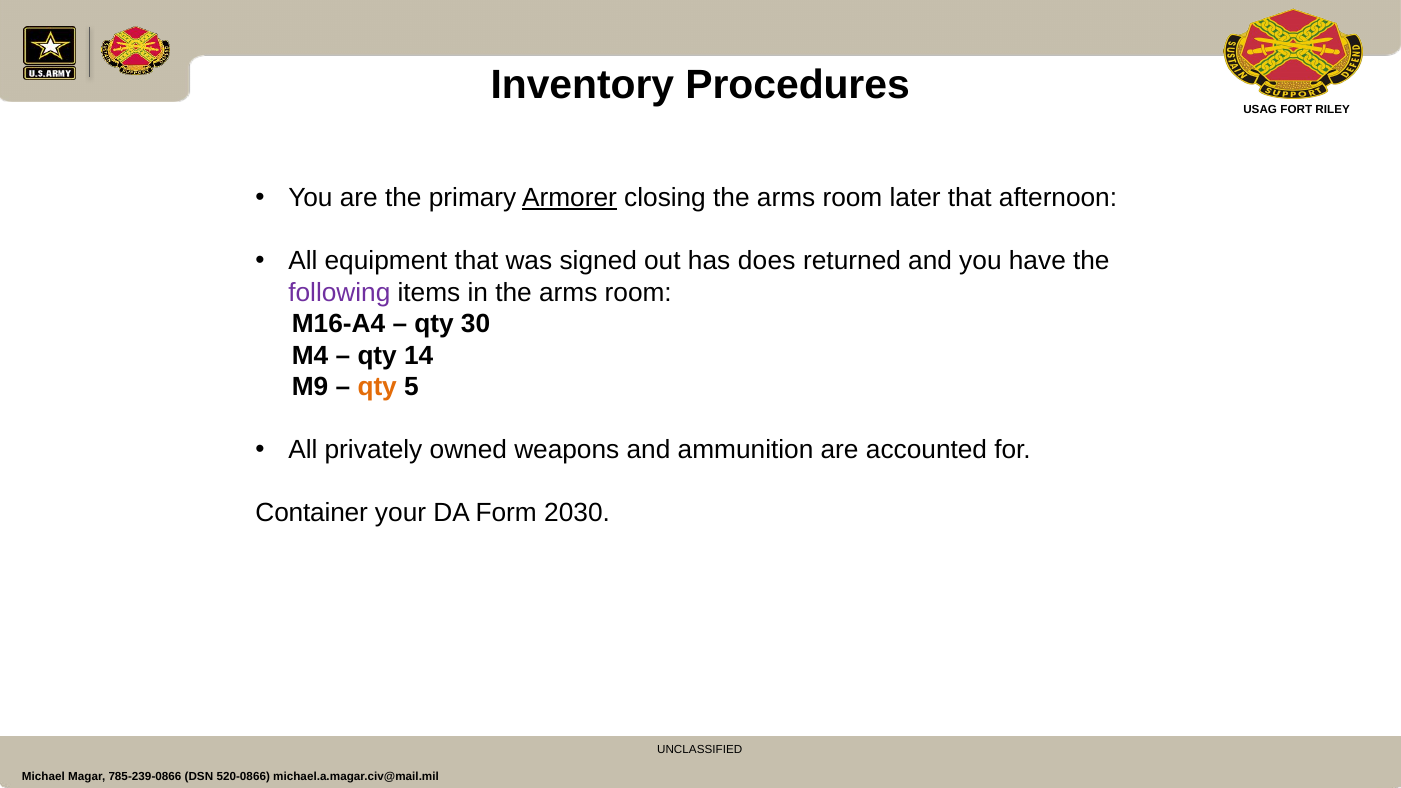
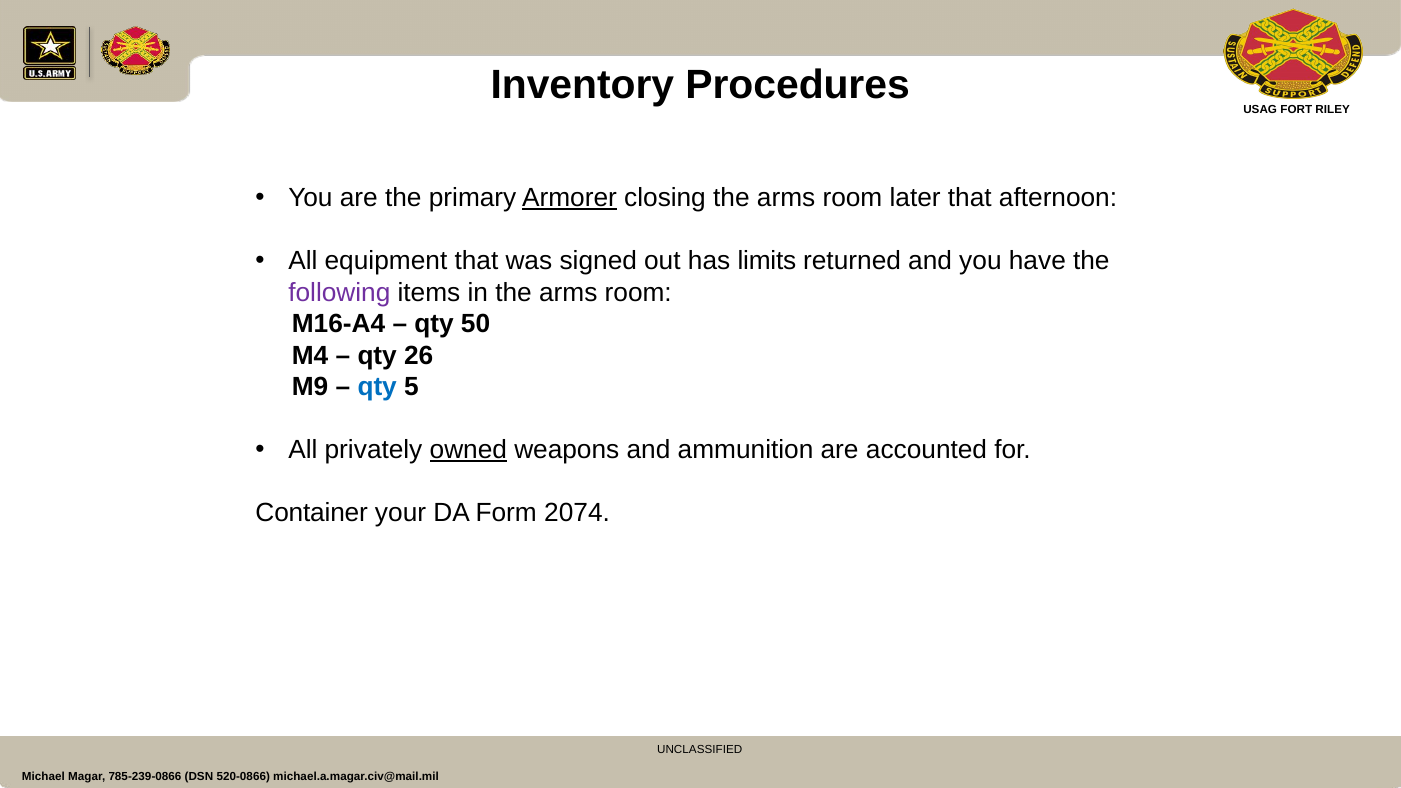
does: does -> limits
30: 30 -> 50
14: 14 -> 26
qty at (377, 387) colour: orange -> blue
owned underline: none -> present
2030: 2030 -> 2074
